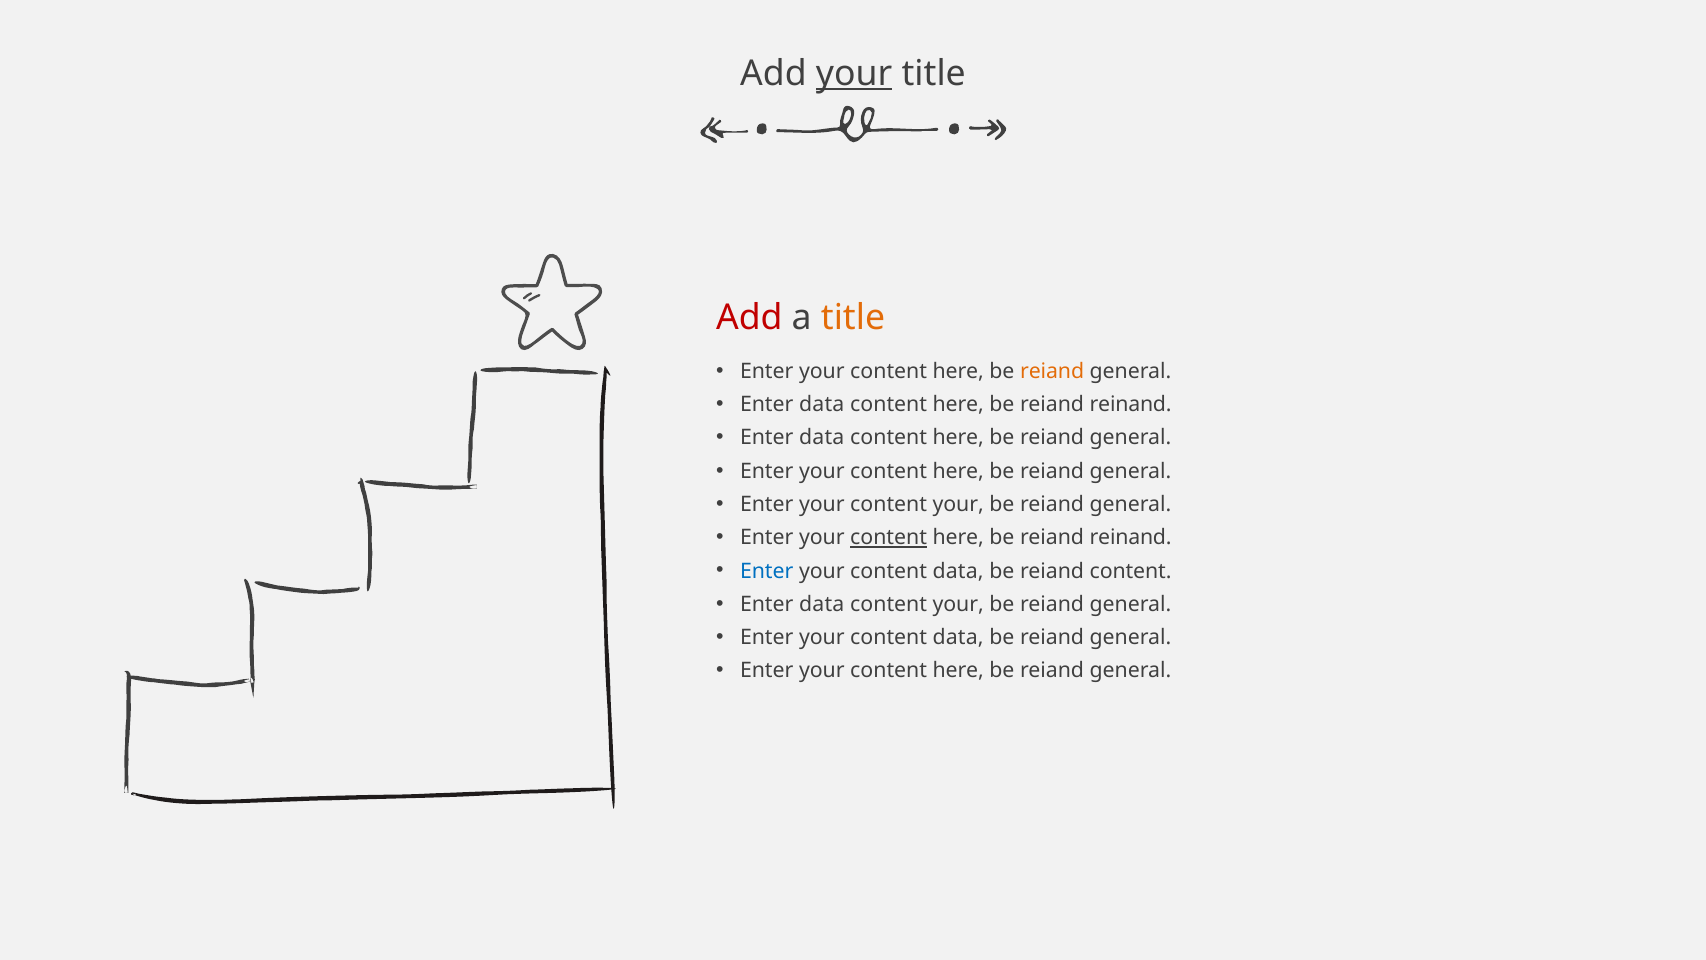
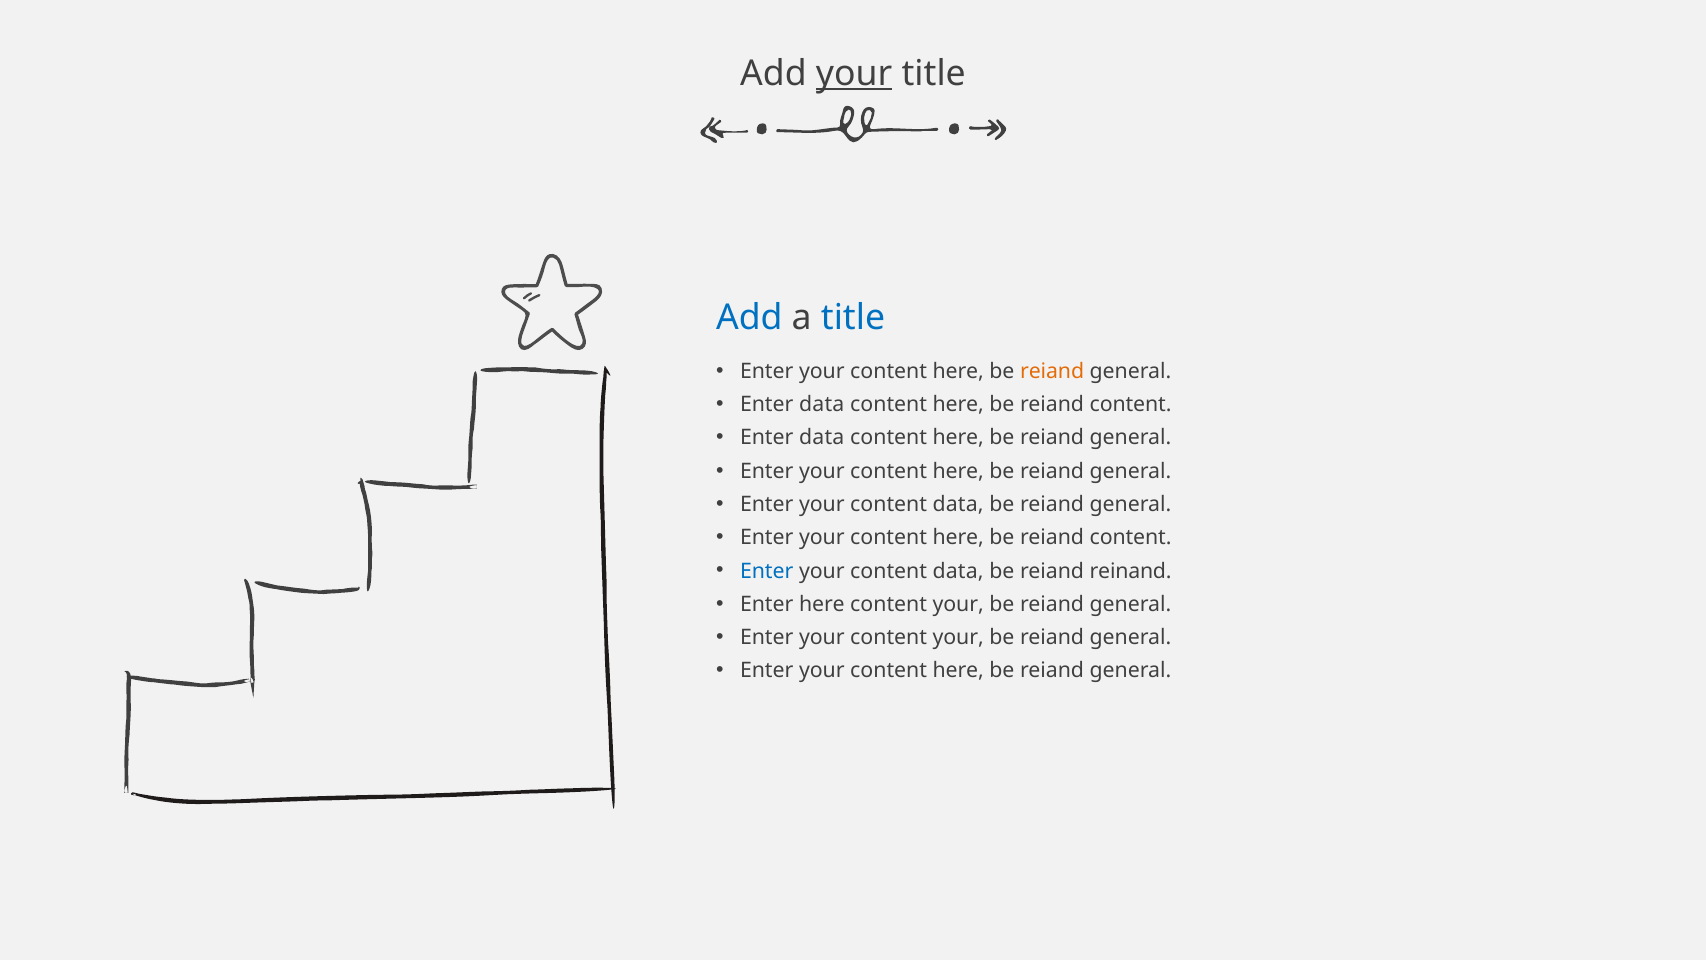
Add at (749, 317) colour: red -> blue
title at (853, 317) colour: orange -> blue
reinand at (1131, 405): reinand -> content
your at (958, 504): your -> data
content at (889, 538) underline: present -> none
reinand at (1131, 538): reinand -> content
reiand content: content -> reinand
data at (822, 604): data -> here
data at (958, 637): data -> your
